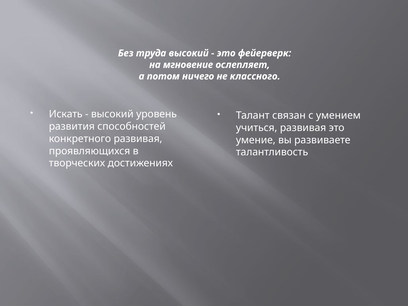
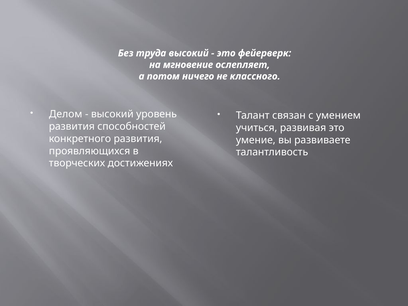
Искать: Искать -> Делом
конкретного развивая: развивая -> развития
